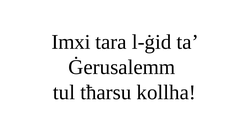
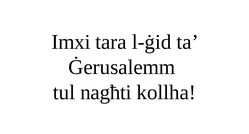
tħarsu: tħarsu -> nagħti
